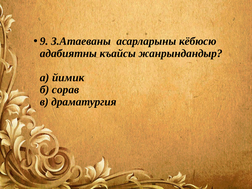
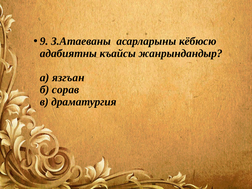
йимик: йимик -> язгъан
